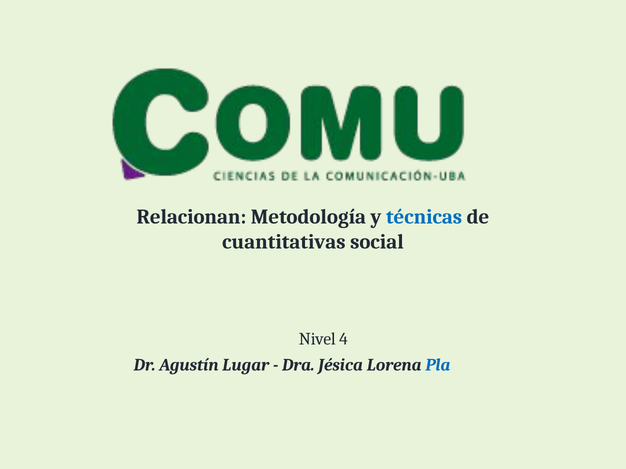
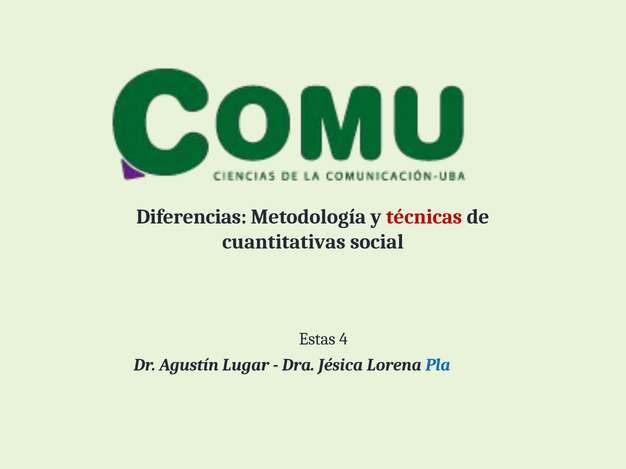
Relacionan: Relacionan -> Diferencias
técnicas colour: blue -> red
Nivel: Nivel -> Estas
